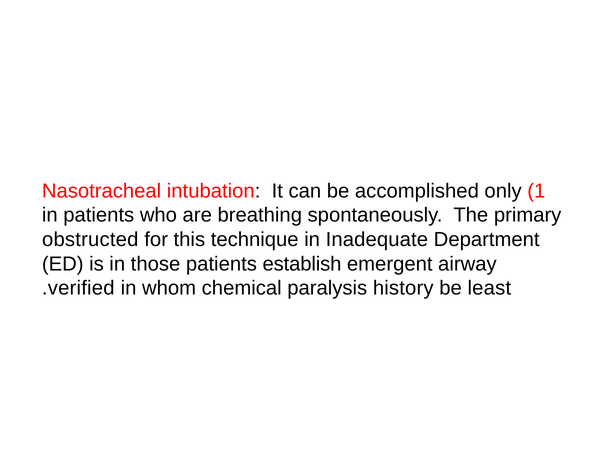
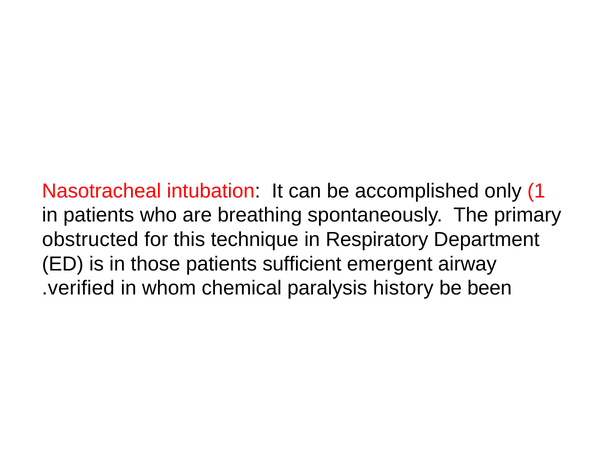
Inadequate: Inadequate -> Respiratory
establish: establish -> sufficient
least: least -> been
